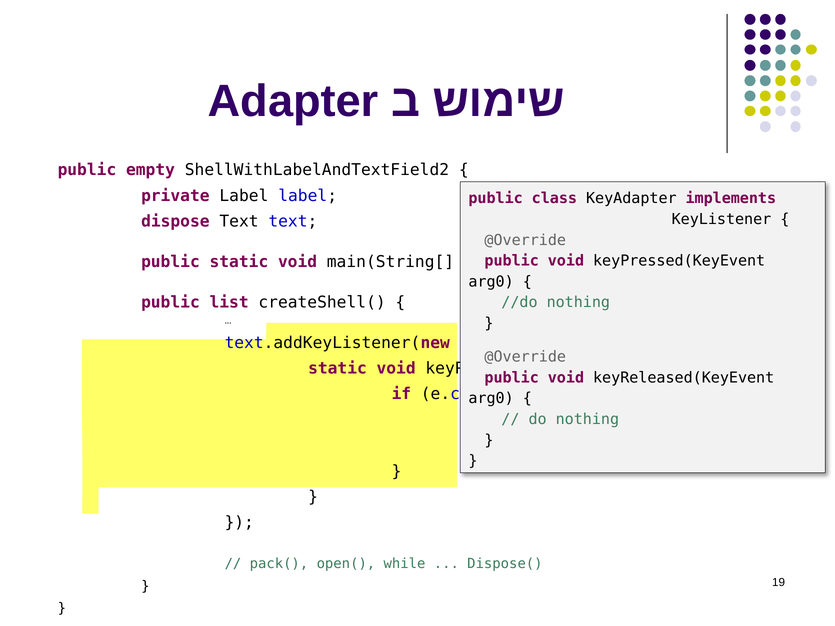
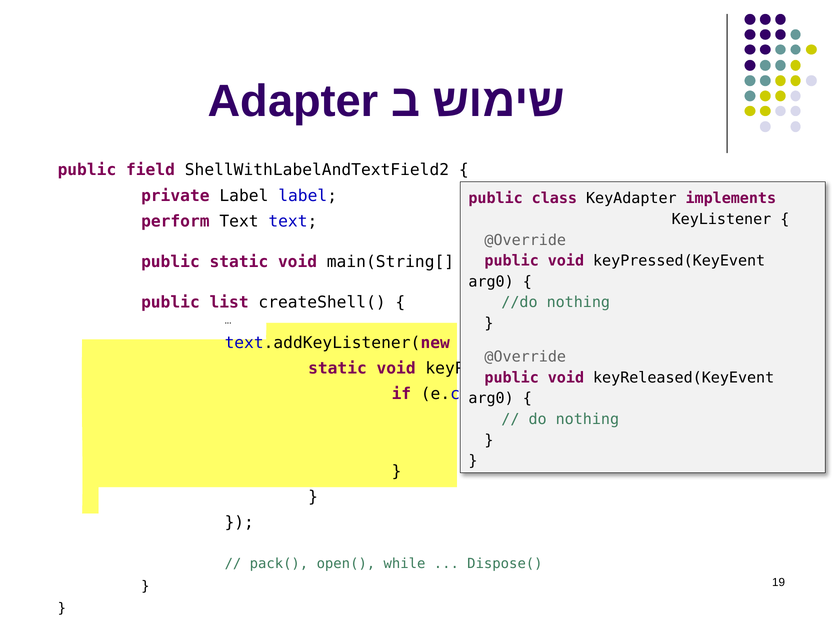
empty: empty -> field
dispose: dispose -> perform
